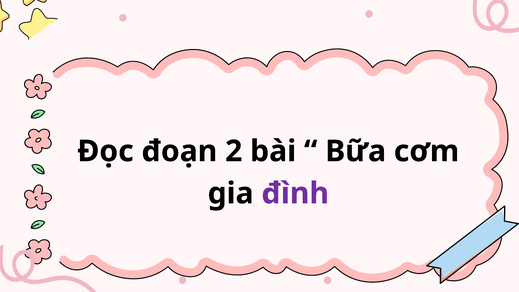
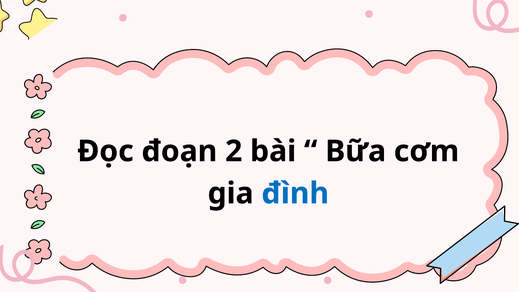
đình colour: purple -> blue
